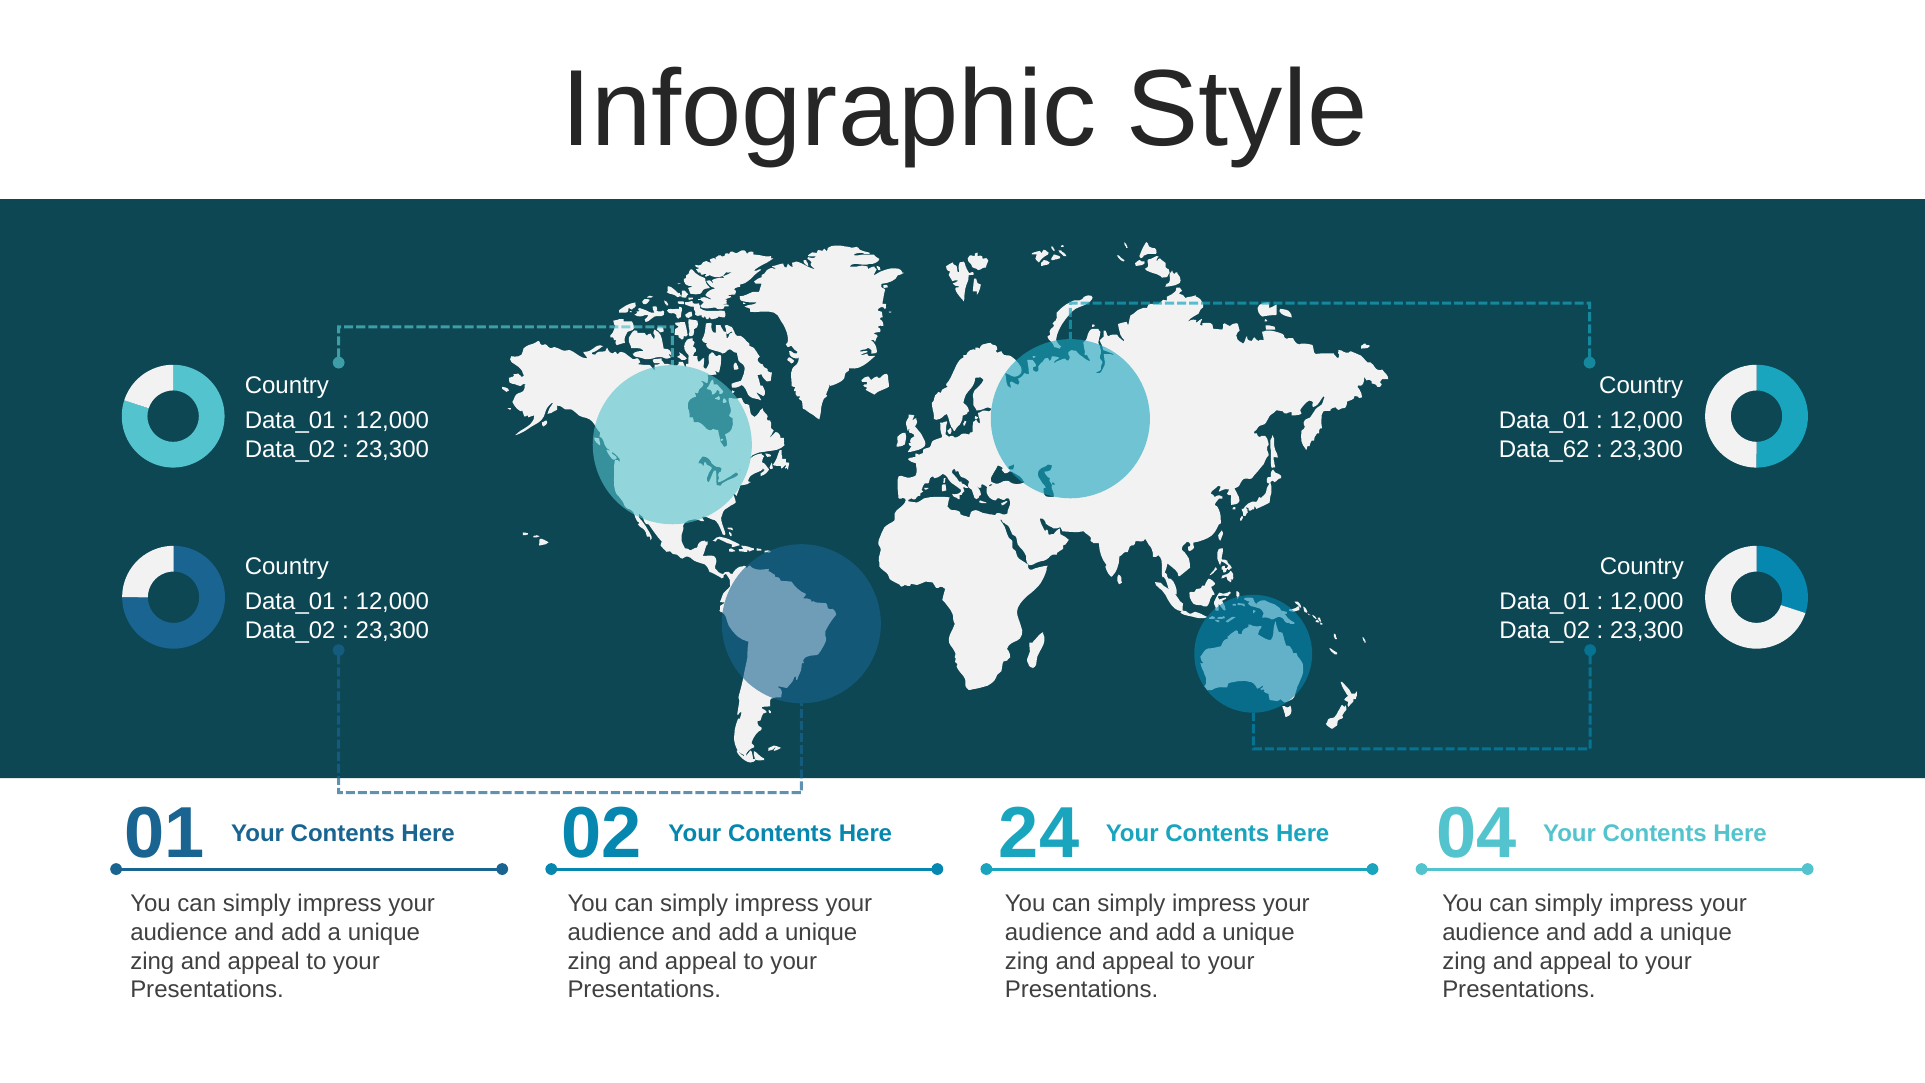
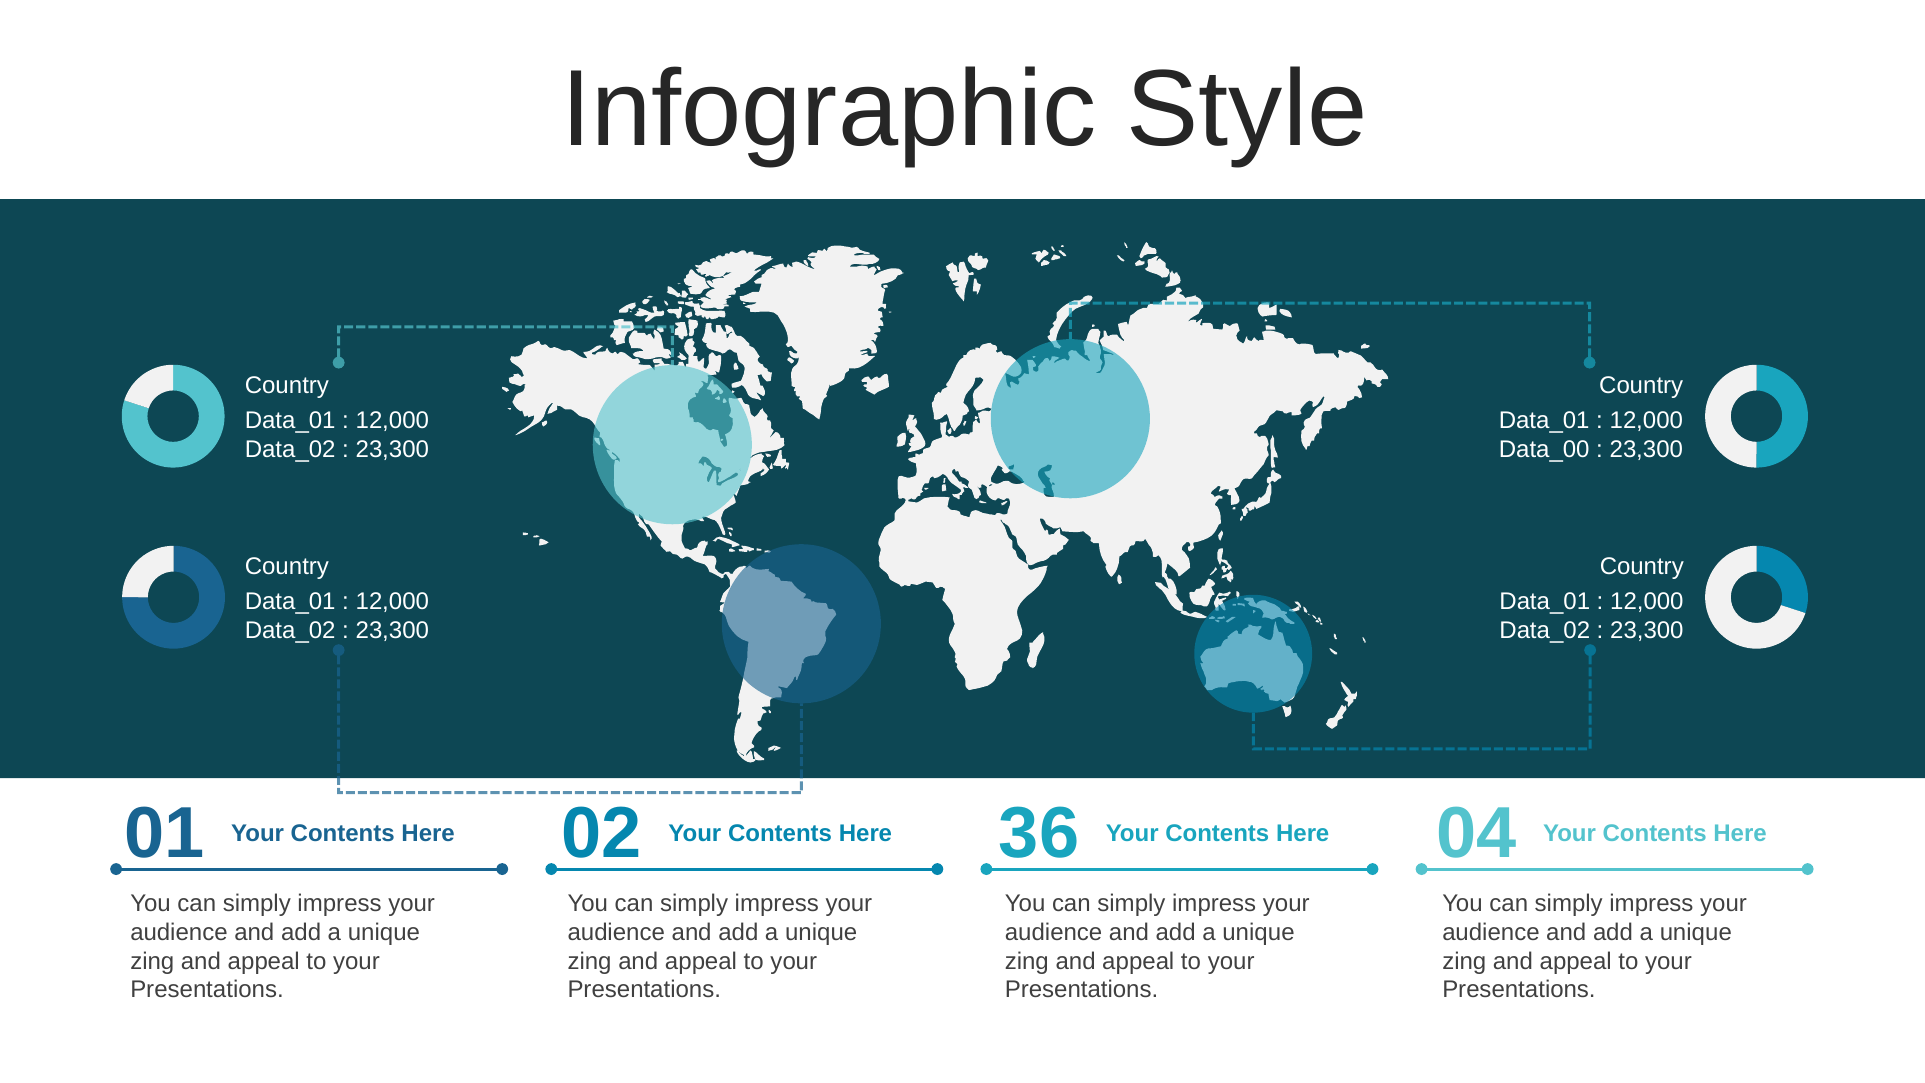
Data_62: Data_62 -> Data_00
24: 24 -> 36
